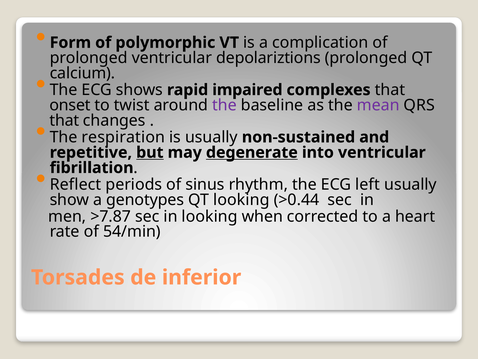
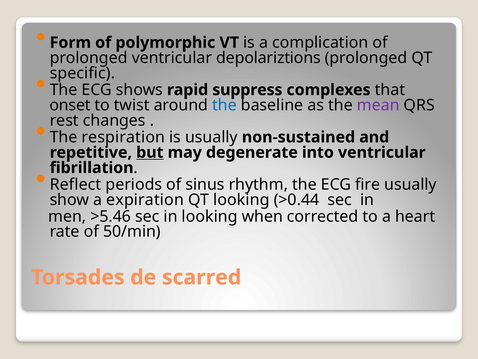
calcium: calcium -> specific
impaired: impaired -> suppress
the at (224, 105) colour: purple -> blue
that at (64, 120): that -> rest
degenerate underline: present -> none
left: left -> fire
genotypes: genotypes -> expiration
>7.87: >7.87 -> >5.46
54/min: 54/min -> 50/min
inferior: inferior -> scarred
